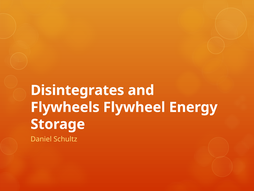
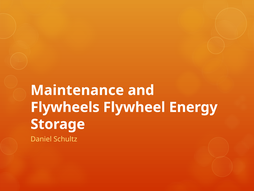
Disintegrates: Disintegrates -> Maintenance
